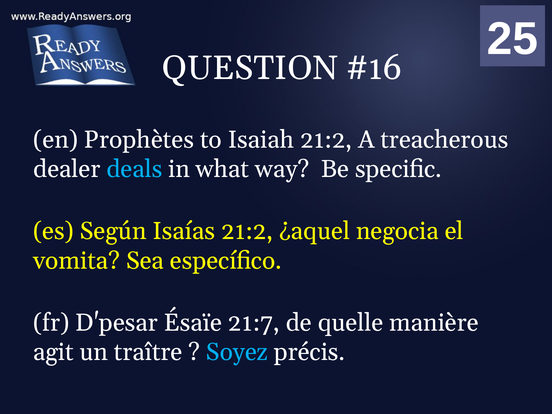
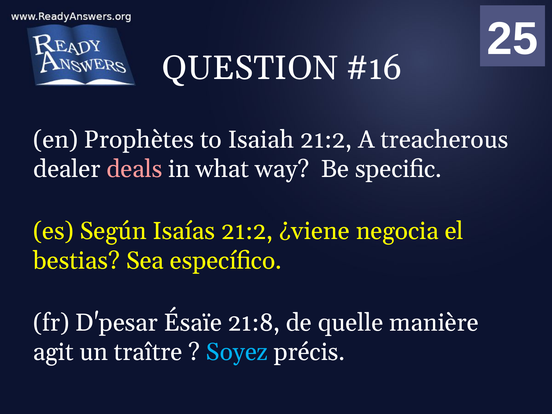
deals colour: light blue -> pink
¿aquel: ¿aquel -> ¿viene
vomita: vomita -> bestias
21:7: 21:7 -> 21:8
